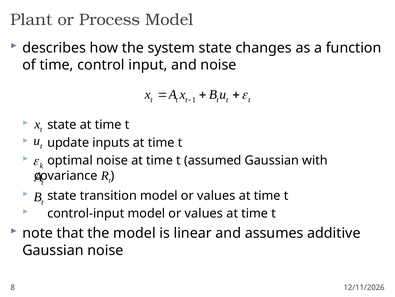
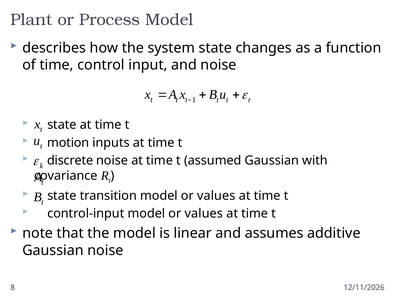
update: update -> motion
optimal: optimal -> discrete
